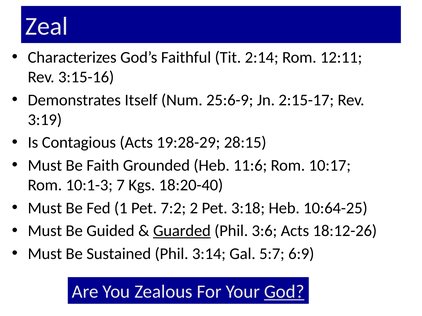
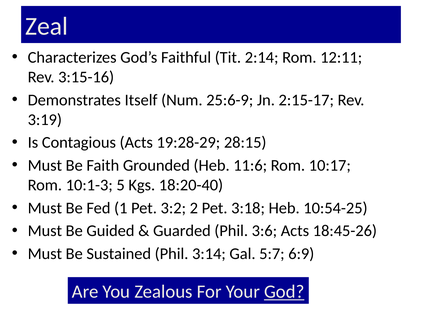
7: 7 -> 5
7:2: 7:2 -> 3:2
10:64-25: 10:64-25 -> 10:54-25
Guarded underline: present -> none
18:12-26: 18:12-26 -> 18:45-26
